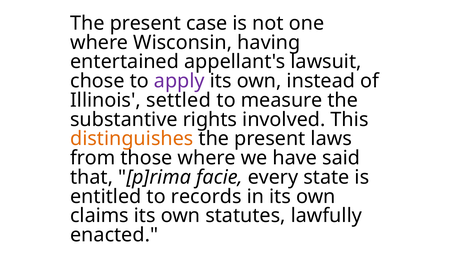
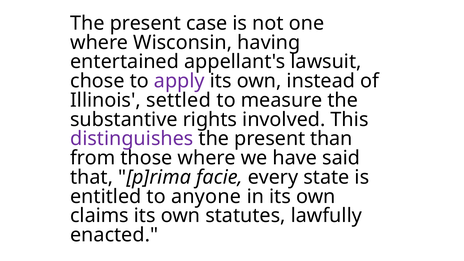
distinguishes colour: orange -> purple
laws: laws -> than
records: records -> anyone
